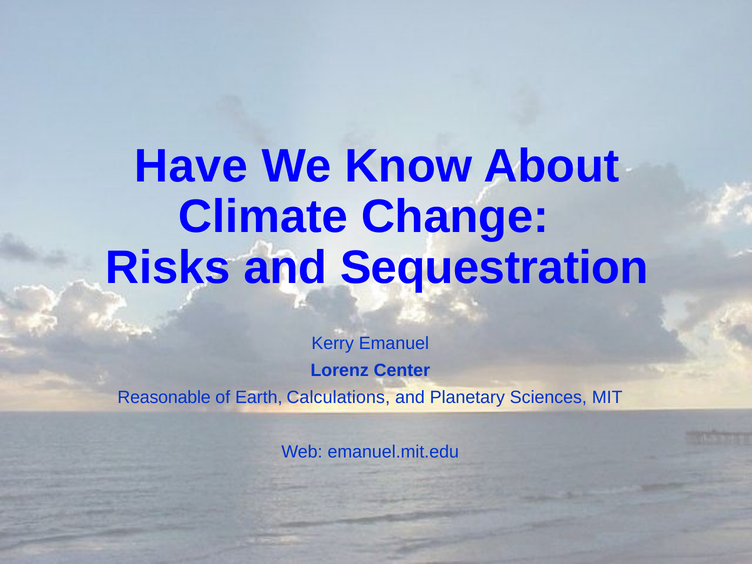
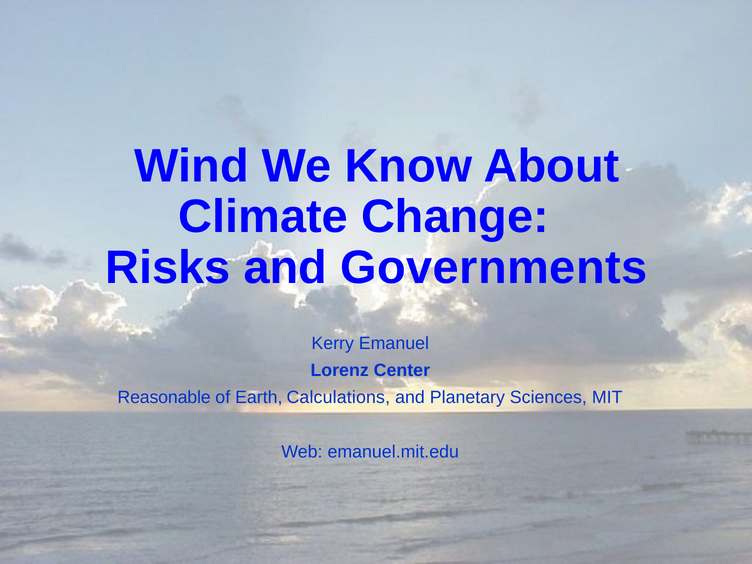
Have: Have -> Wind
Sequestration: Sequestration -> Governments
